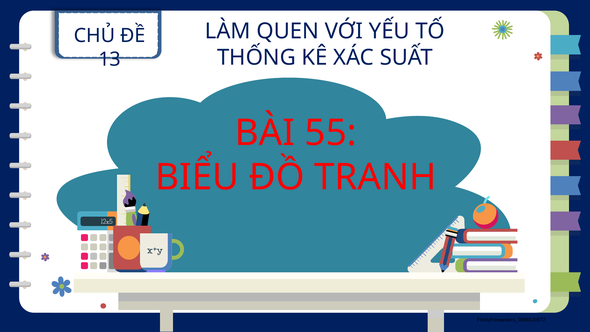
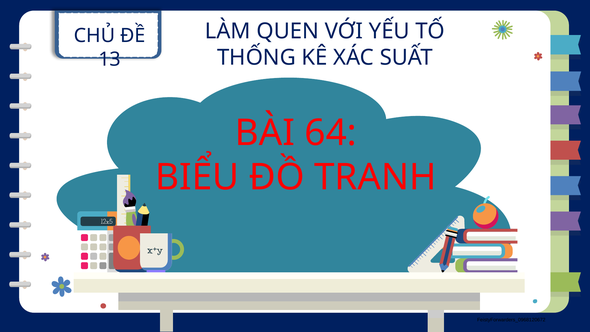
55: 55 -> 64
